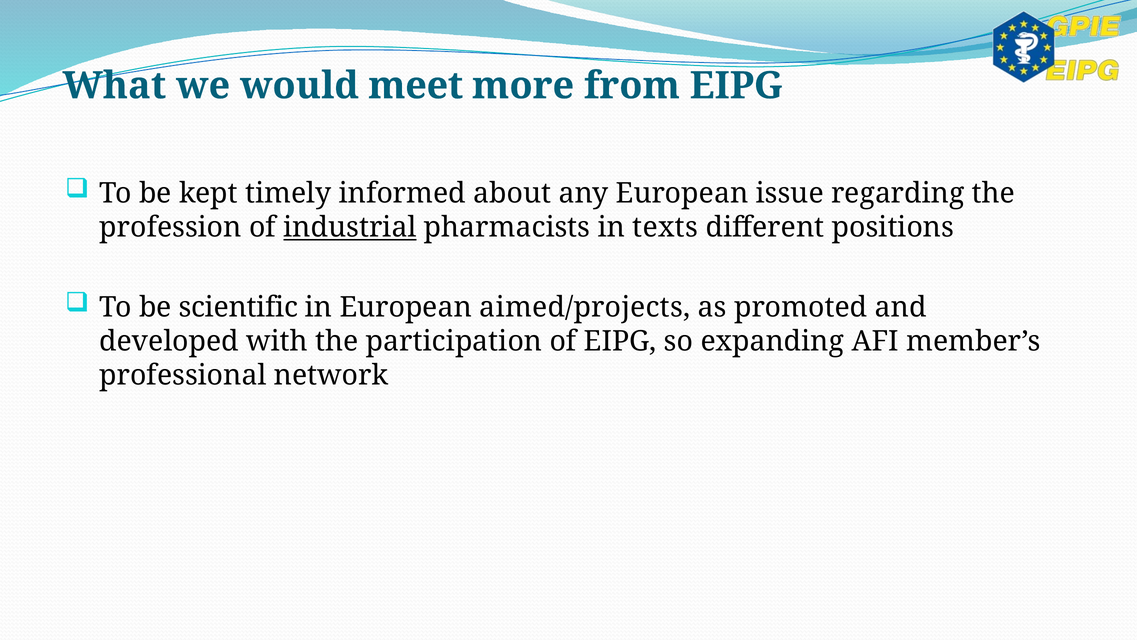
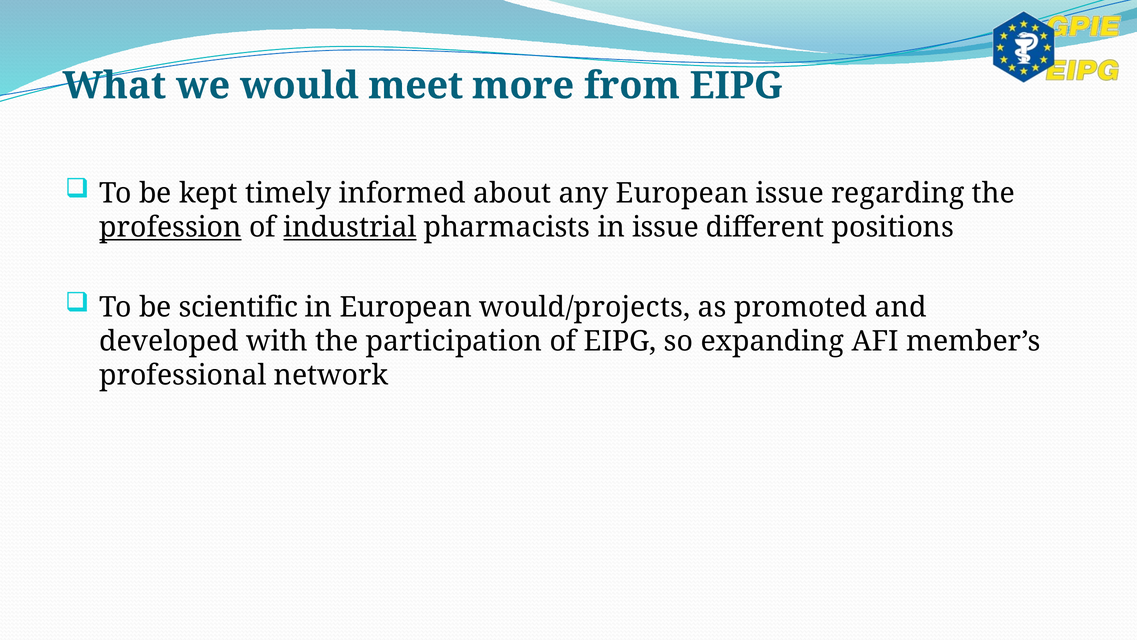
profession underline: none -> present
in texts: texts -> issue
aimed/projects: aimed/projects -> would/projects
